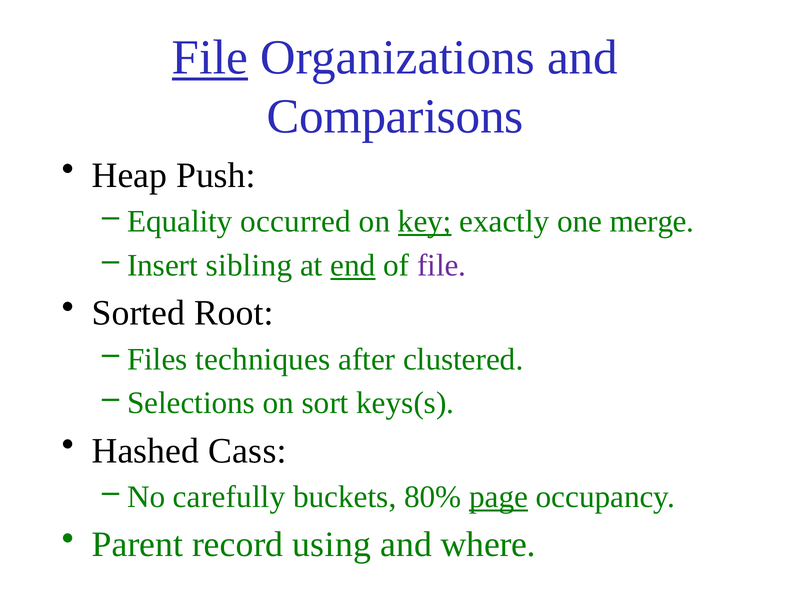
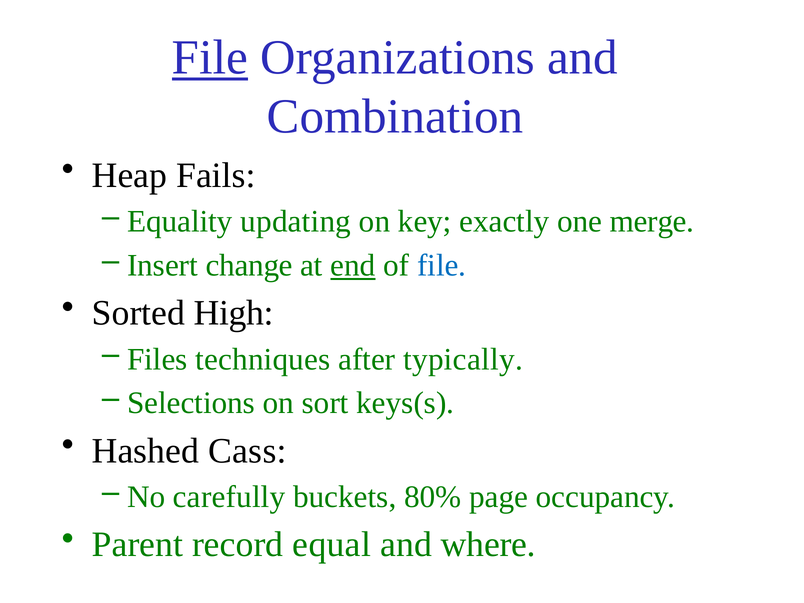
Comparisons: Comparisons -> Combination
Push: Push -> Fails
occurred: occurred -> updating
key underline: present -> none
sibling: sibling -> change
file at (442, 265) colour: purple -> blue
Root: Root -> High
clustered: clustered -> typically
page underline: present -> none
using: using -> equal
